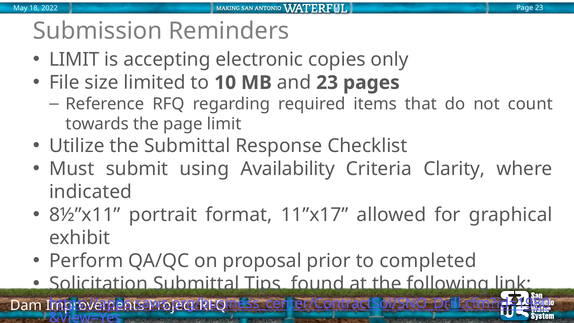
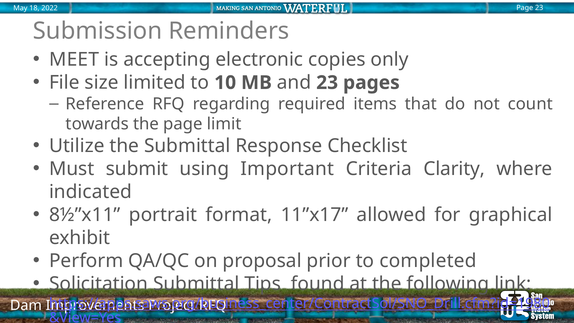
LIMIT at (74, 60): LIMIT -> MEET
Availability: Availability -> Important
